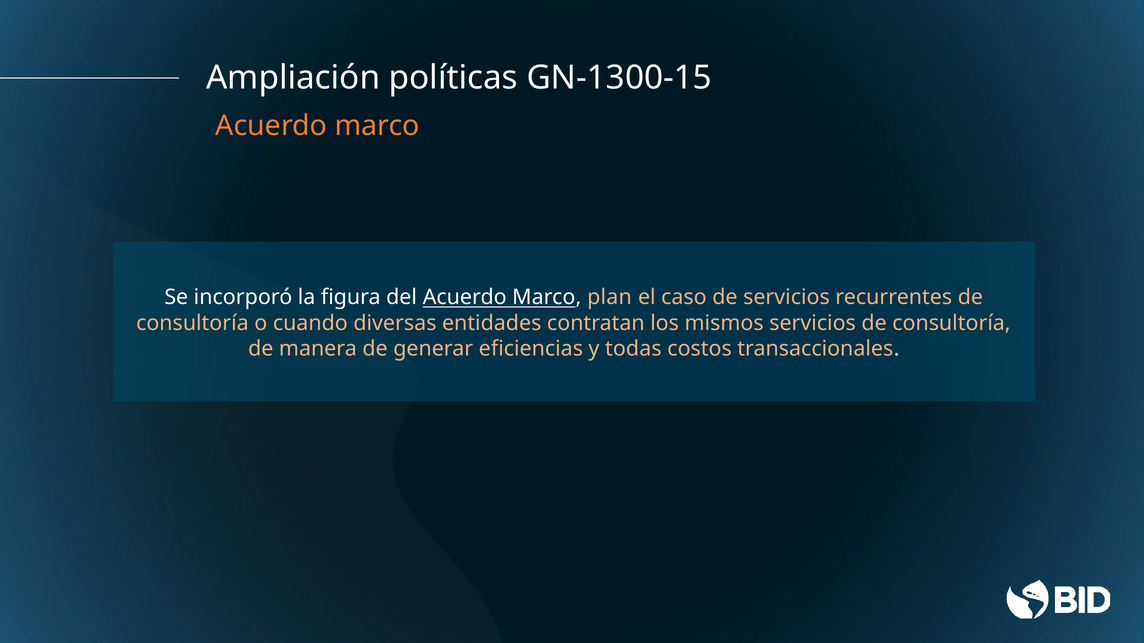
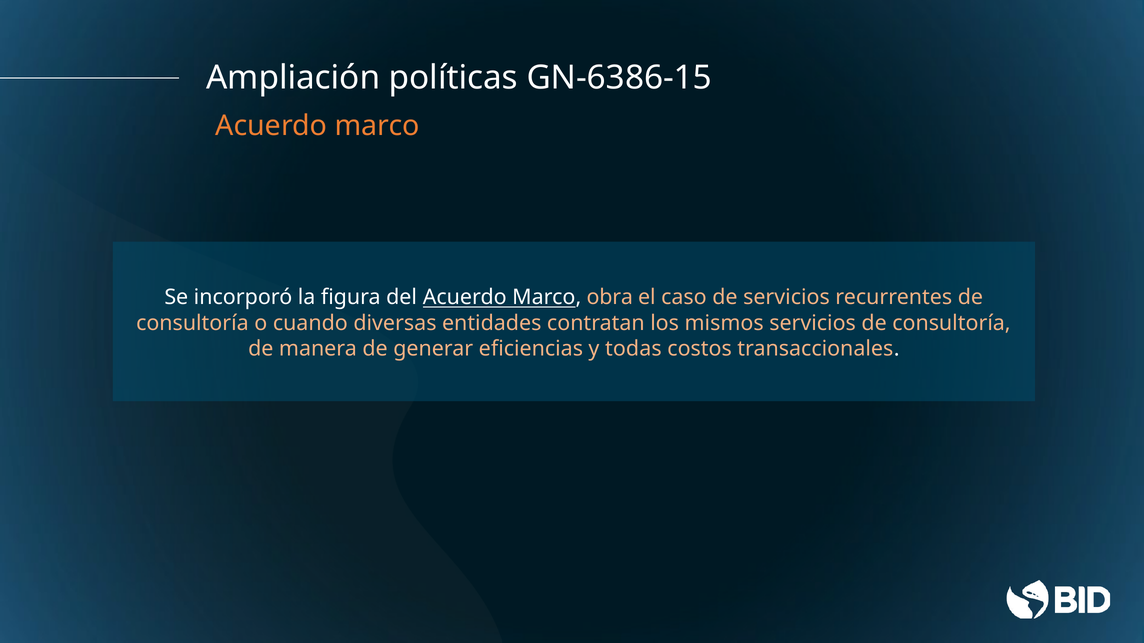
GN-1300-15: GN-1300-15 -> GN-6386-15
plan: plan -> obra
